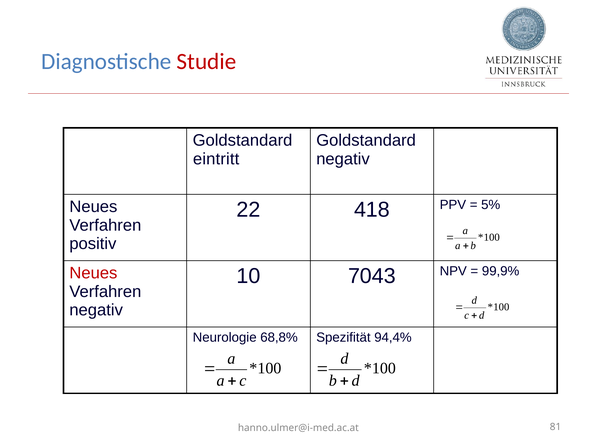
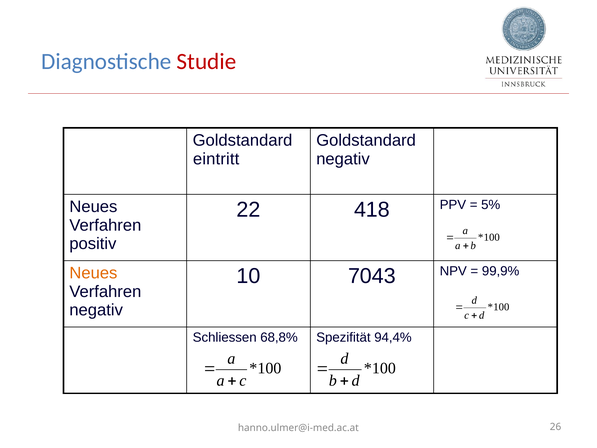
Neues at (93, 273) colour: red -> orange
Neurologie: Neurologie -> Schliessen
81: 81 -> 26
